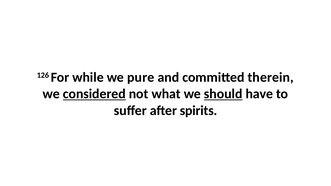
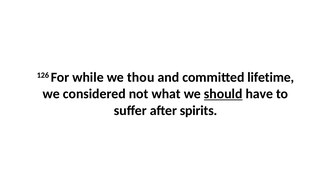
pure: pure -> thou
therein: therein -> lifetime
considered underline: present -> none
